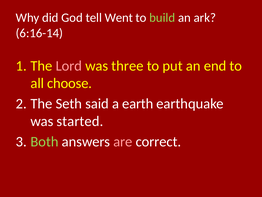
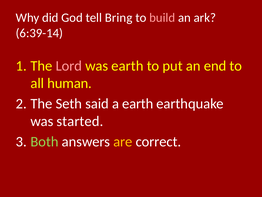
Went: Went -> Bring
build colour: light green -> pink
6:16-14: 6:16-14 -> 6:39-14
was three: three -> earth
choose: choose -> human
are colour: pink -> yellow
